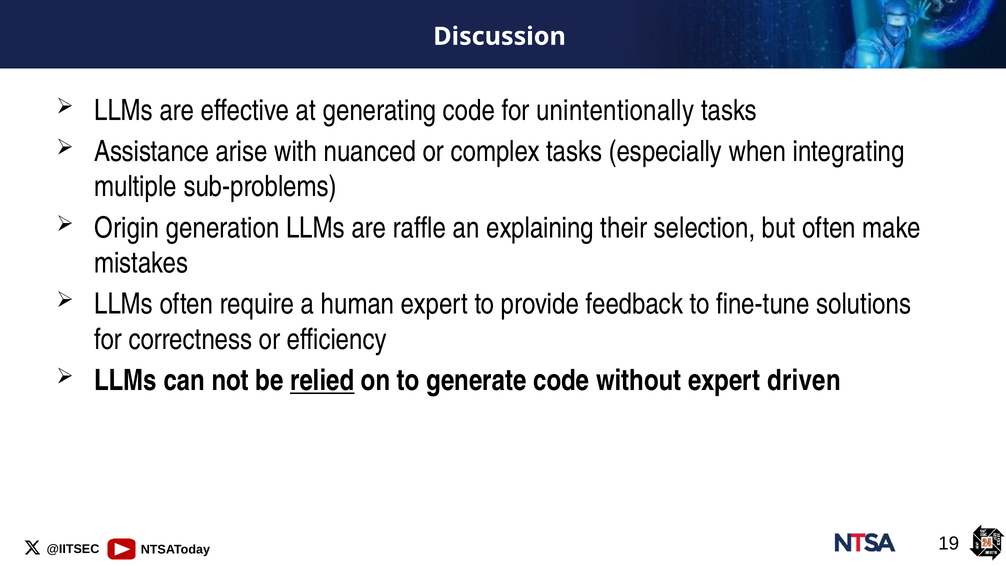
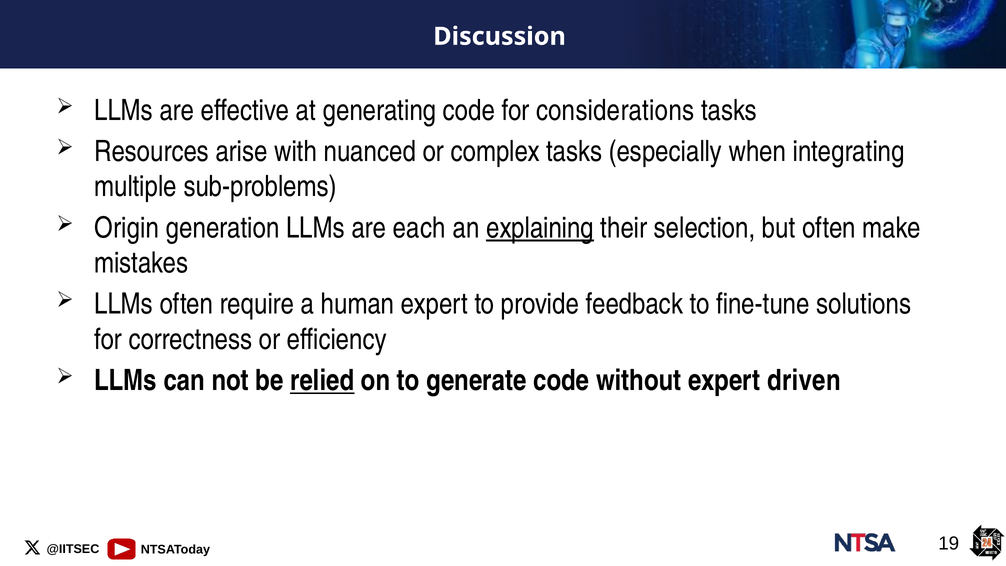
unintentionally: unintentionally -> considerations
Assistance: Assistance -> Resources
raffle: raffle -> each
explaining underline: none -> present
